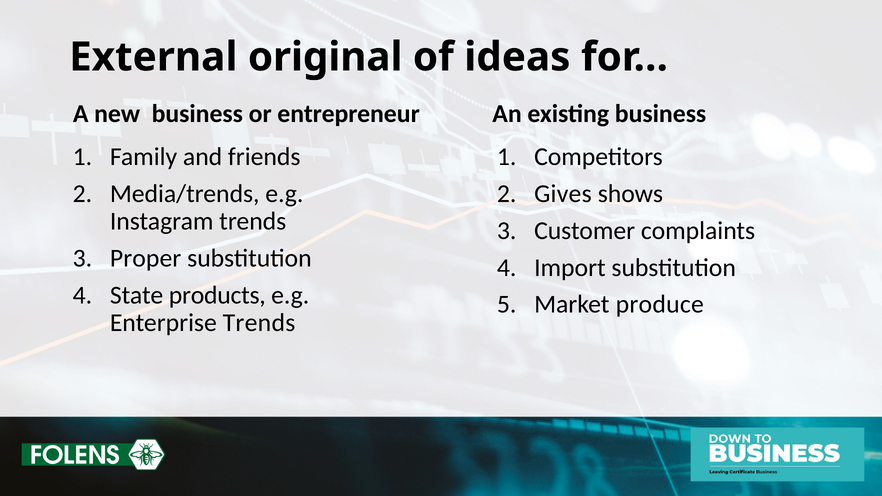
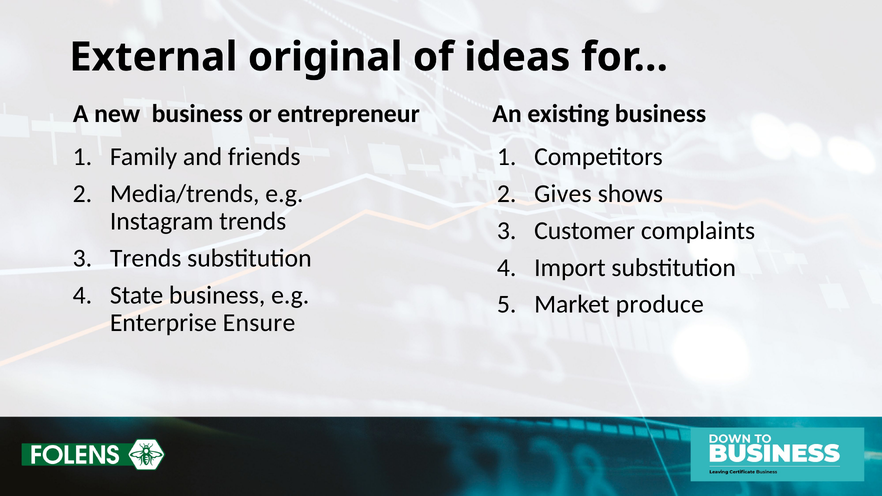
Proper at (146, 258): Proper -> Trends
State products: products -> business
Enterprise Trends: Trends -> Ensure
